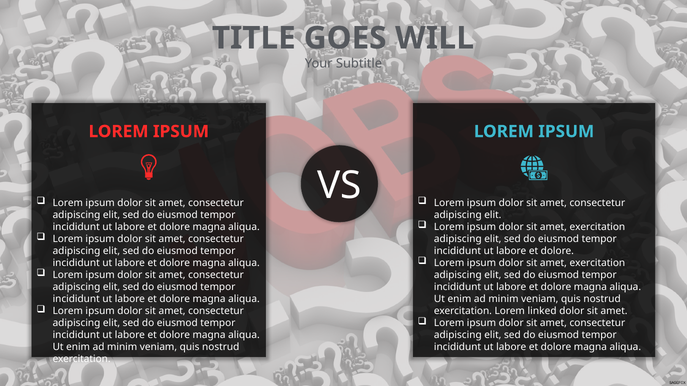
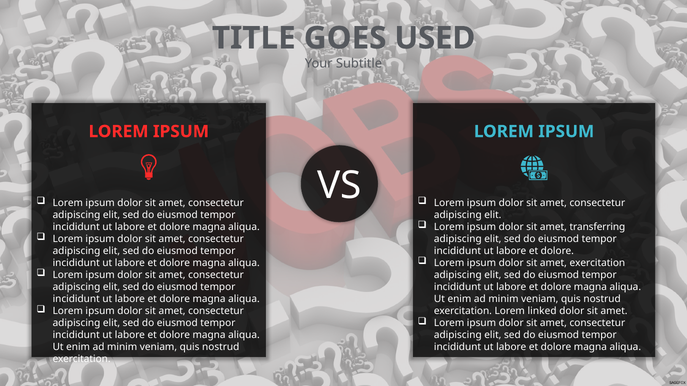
WILL: WILL -> USED
exercitation at (597, 227): exercitation -> transferring
